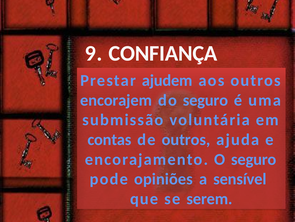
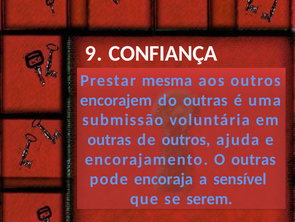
ajudem: ajudem -> mesma
do seguro: seguro -> outras
contas at (109, 139): contas -> outras
O seguro: seguro -> outras
opiniões: opiniões -> encoraja
